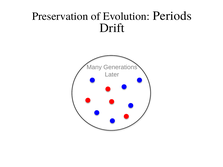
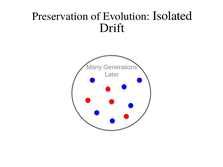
Periods: Periods -> Isolated
